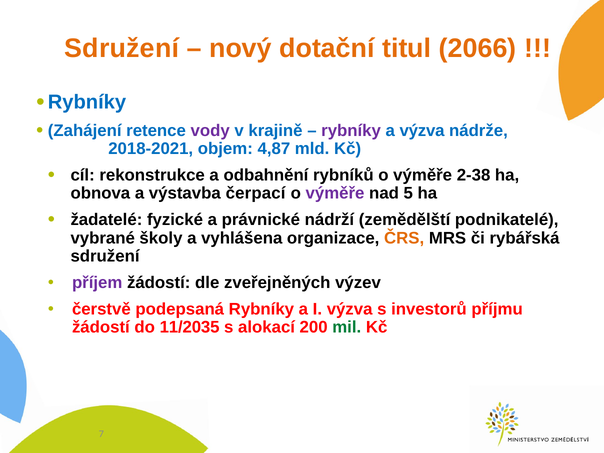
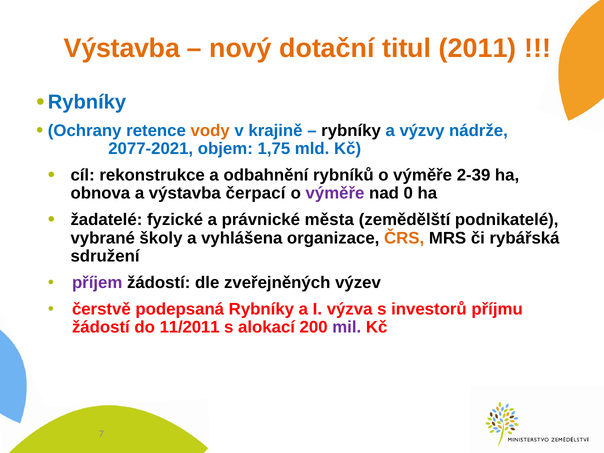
Sdružení at (122, 48): Sdružení -> Výstavba
2066: 2066 -> 2011
Zahájení: Zahájení -> Ochrany
vody colour: purple -> orange
rybníky at (351, 131) colour: purple -> black
a výzva: výzva -> výzvy
2018-2021: 2018-2021 -> 2077-2021
4,87: 4,87 -> 1,75
2-38: 2-38 -> 2-39
5: 5 -> 0
nádrží: nádrží -> města
11/2035: 11/2035 -> 11/2011
mil colour: green -> purple
